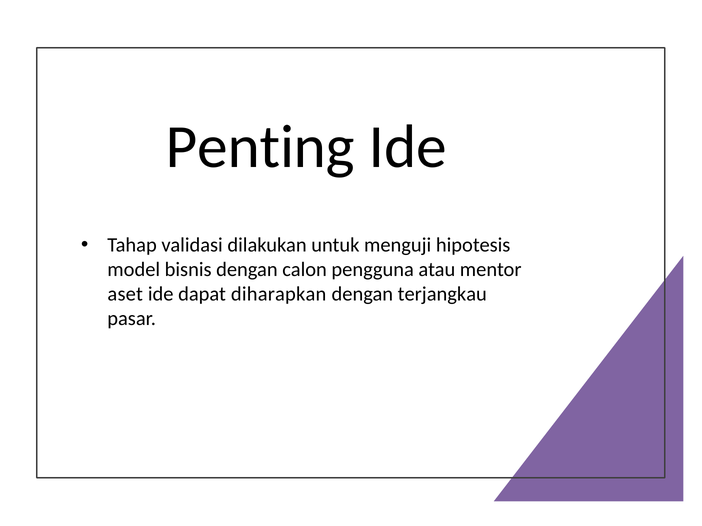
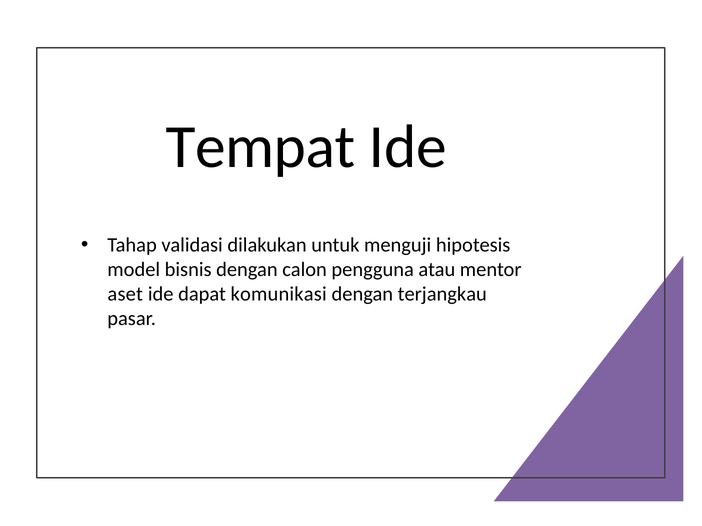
Penting: Penting -> Tempat
diharapkan: diharapkan -> komunikasi
